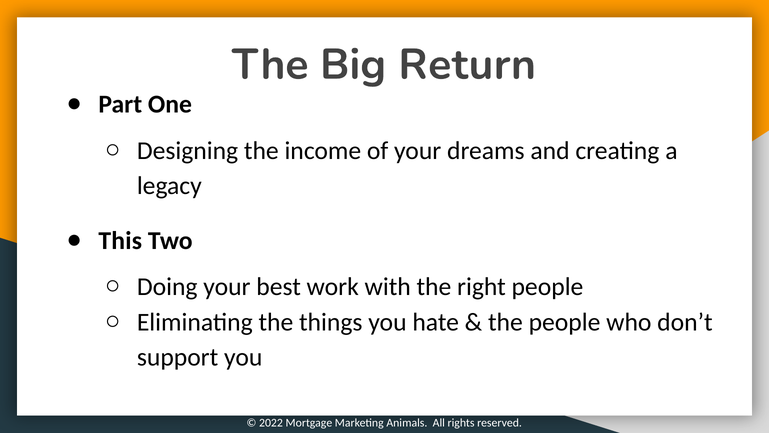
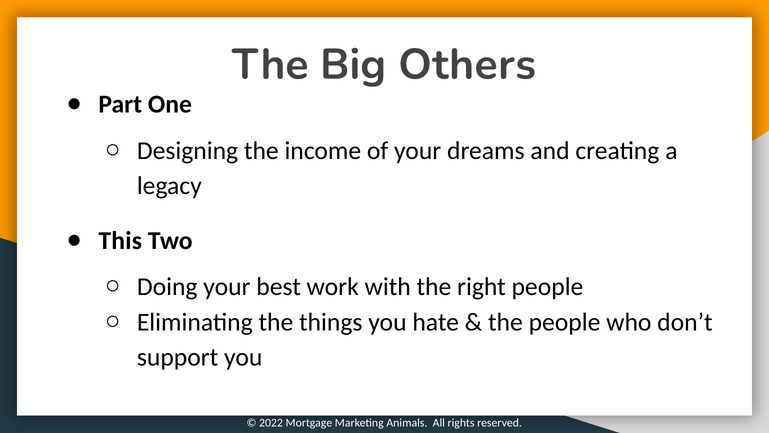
Return: Return -> Others
